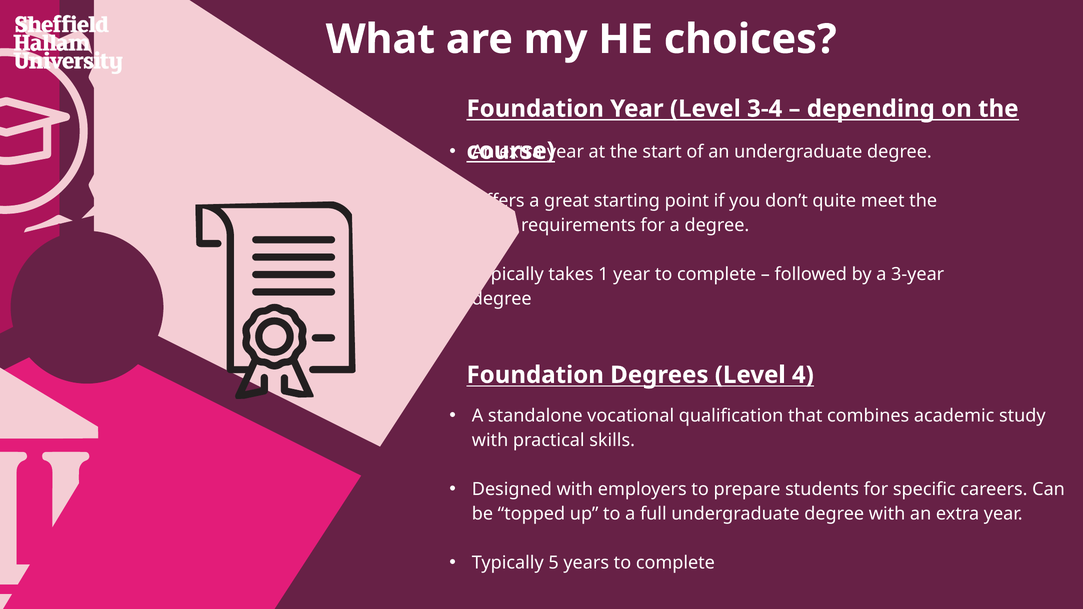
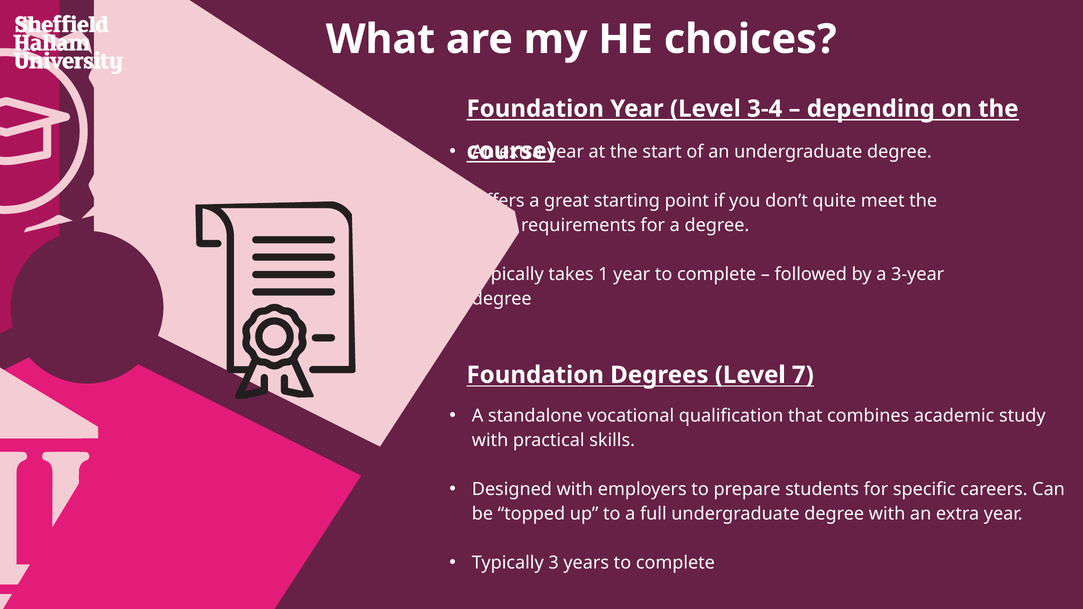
4: 4 -> 7
5: 5 -> 3
